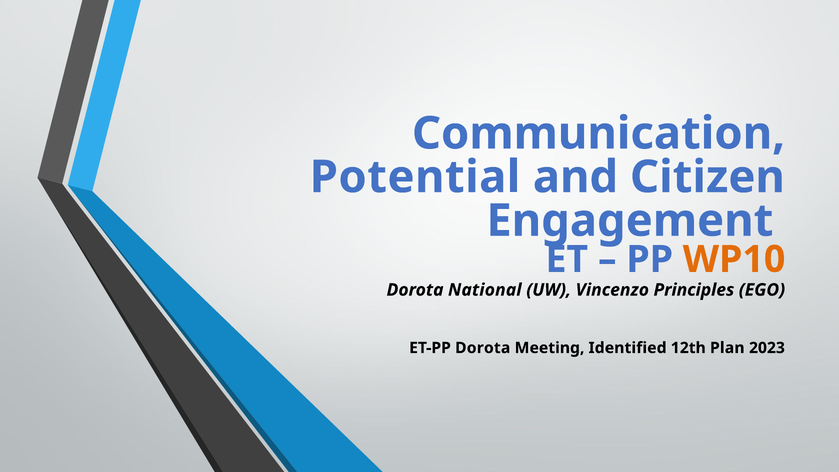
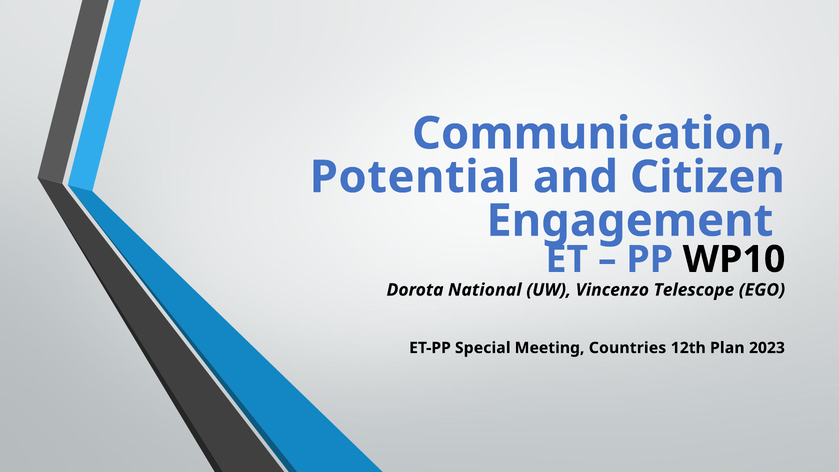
WP10 colour: orange -> black
Principles: Principles -> Telescope
ET-PP Dorota: Dorota -> Special
Identified: Identified -> Countries
